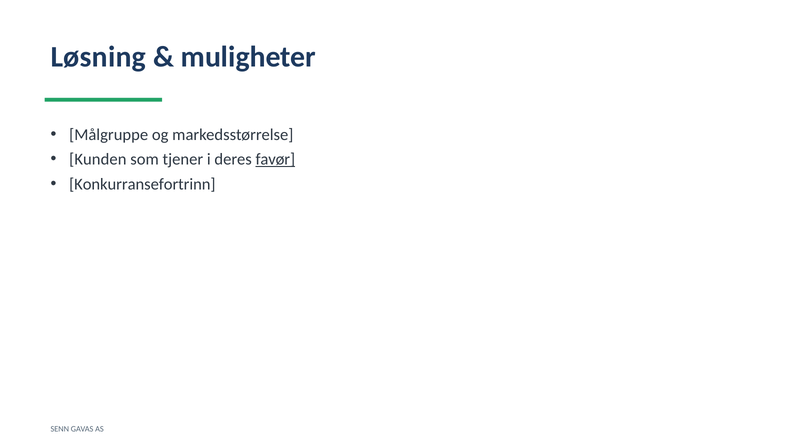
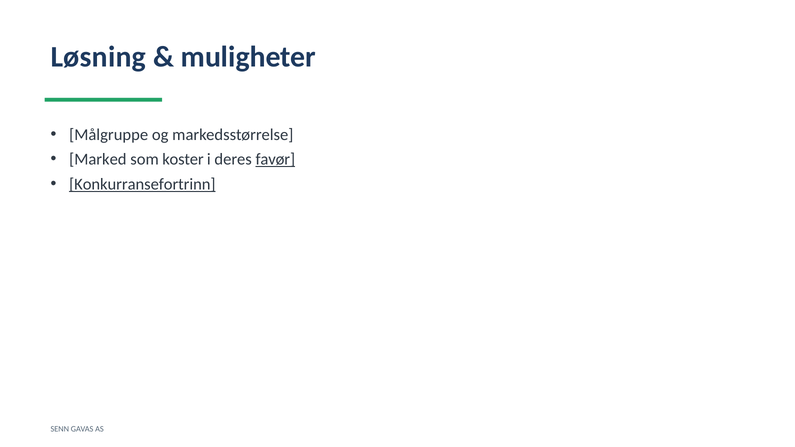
Kunden: Kunden -> Marked
tjener: tjener -> koster
Konkurransefortrinn underline: none -> present
